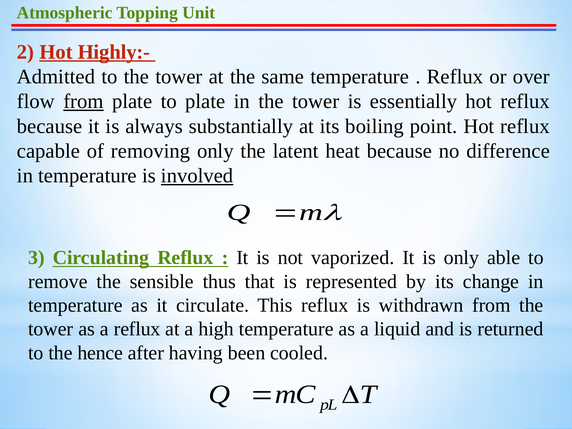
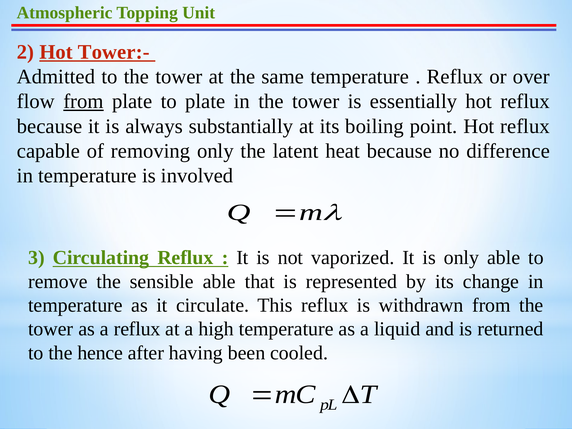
Highly:-: Highly:- -> Tower:-
involved underline: present -> none
sensible thus: thus -> able
